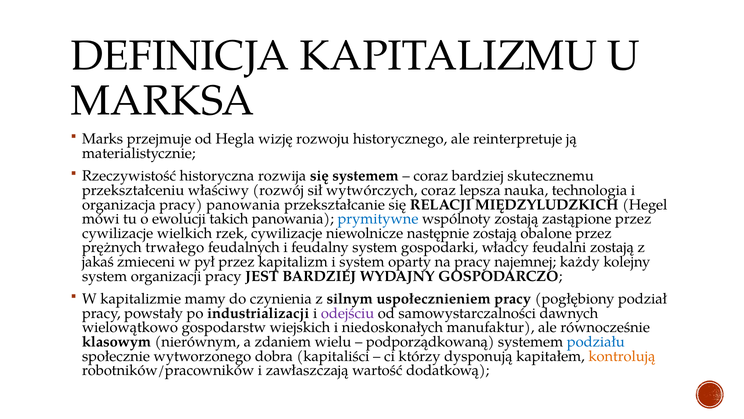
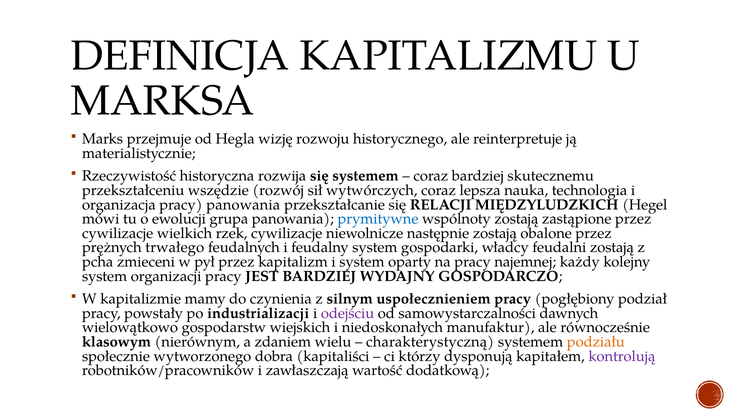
właściwy: właściwy -> wszędzie
takich: takich -> grupa
jakaś: jakaś -> pcha
podporządkowaną: podporządkowaną -> charakterystyczną
podziału colour: blue -> orange
kontrolują colour: orange -> purple
